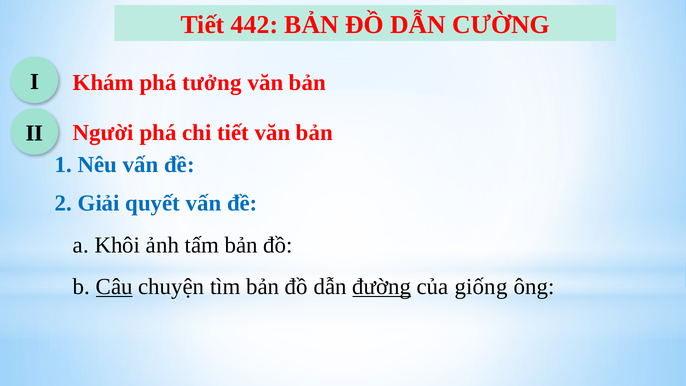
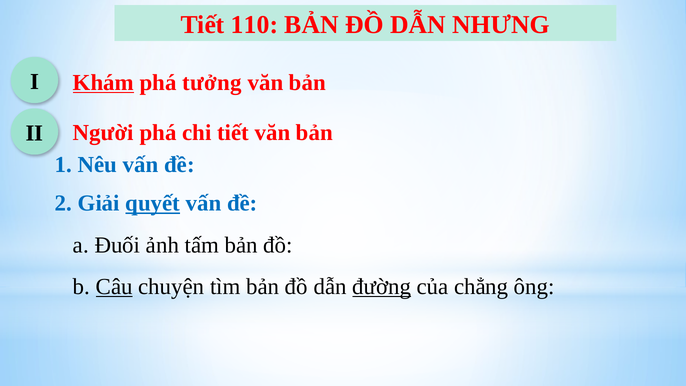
442: 442 -> 110
CƯỜNG: CƯỜNG -> NHƯNG
Khám underline: none -> present
quyết underline: none -> present
Khôi: Khôi -> Đuối
giống: giống -> chẳng
